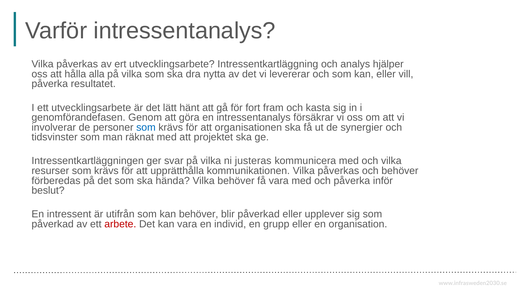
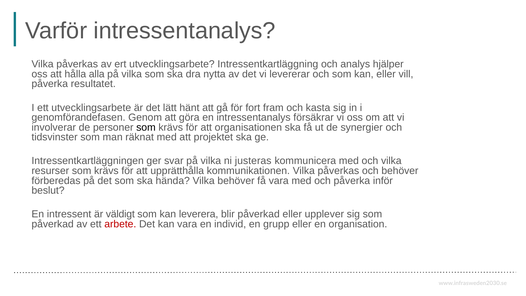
som at (146, 127) colour: blue -> black
utifrån: utifrån -> väldigt
kan behöver: behöver -> leverera
